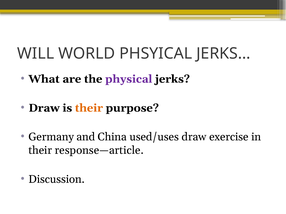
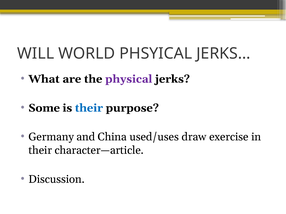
Draw at (44, 108): Draw -> Some
their at (89, 108) colour: orange -> blue
response—article: response—article -> character—article
